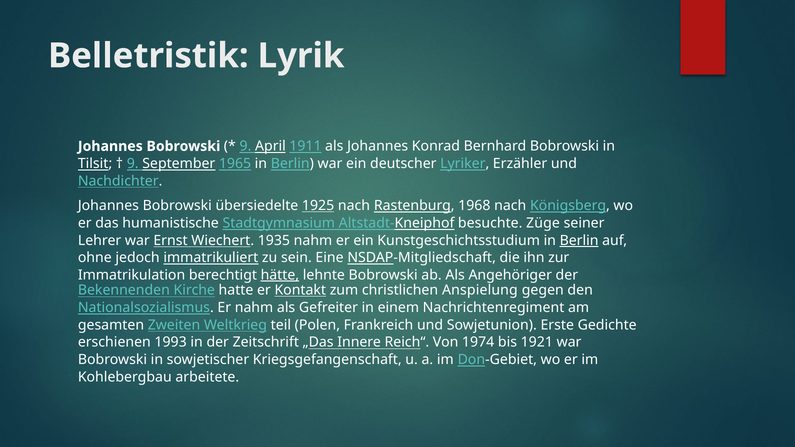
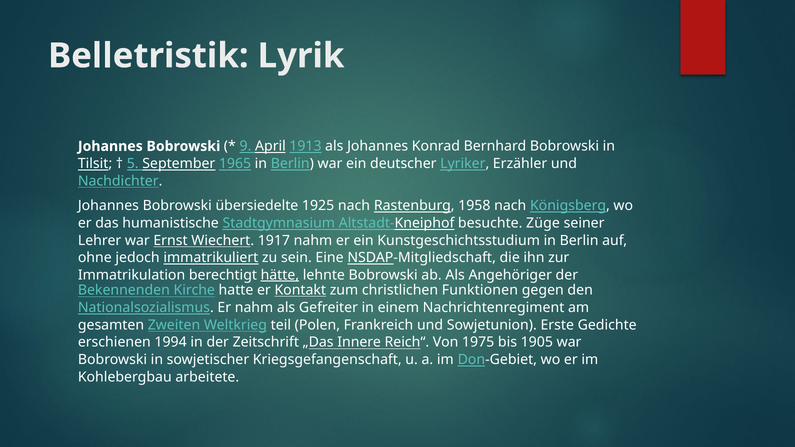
1911: 1911 -> 1913
9 at (133, 164): 9 -> 5
1925 underline: present -> none
1968: 1968 -> 1958
1935: 1935 -> 1917
Berlin at (579, 240) underline: present -> none
Anspielung: Anspielung -> Funktionen
1993: 1993 -> 1994
1974: 1974 -> 1975
1921: 1921 -> 1905
